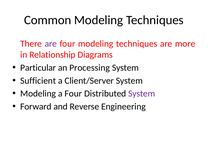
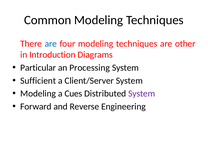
are at (51, 44) colour: purple -> blue
more: more -> other
Relationship: Relationship -> Introduction
a Four: Four -> Cues
